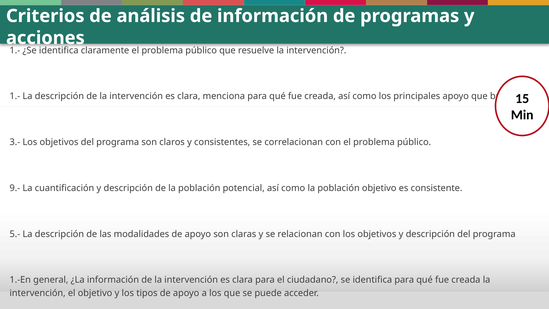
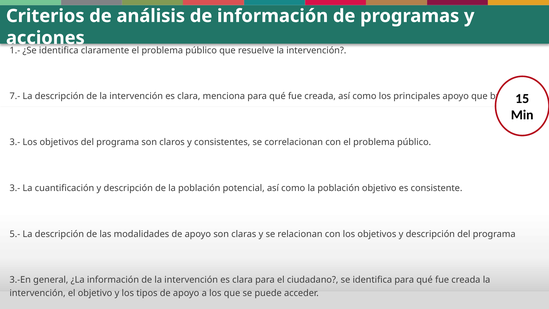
1.- at (15, 96): 1.- -> 7.-
9.- at (15, 188): 9.- -> 3.-
1.-En: 1.-En -> 3.-En
